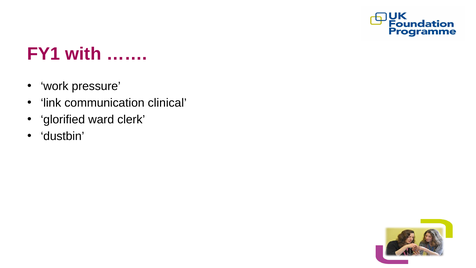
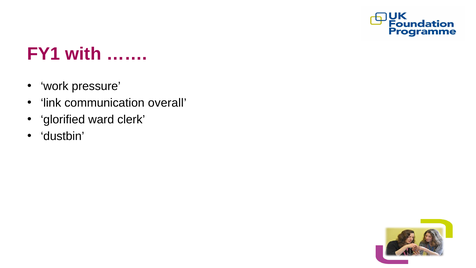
clinical: clinical -> overall
